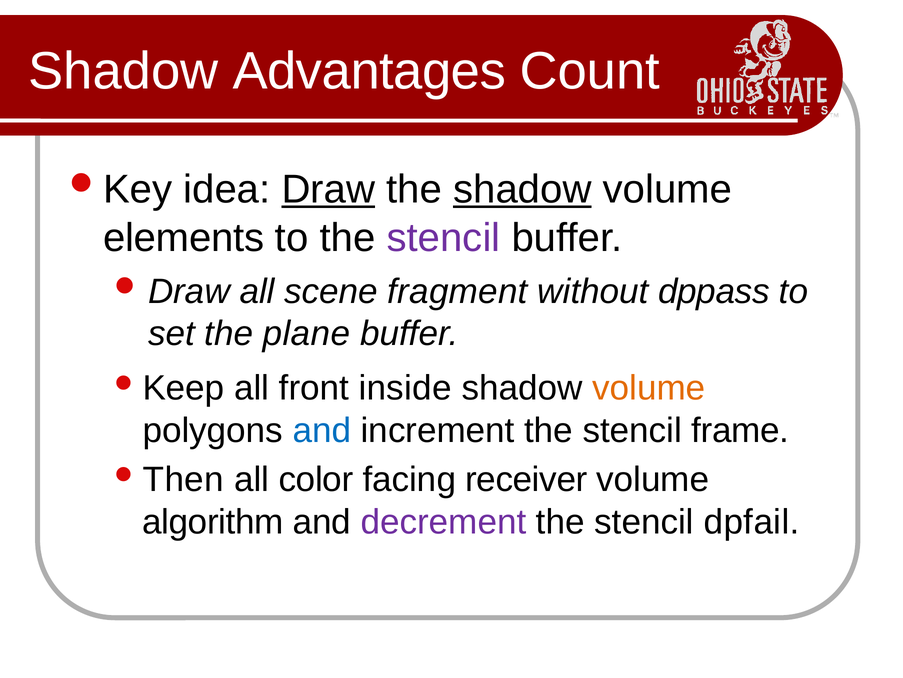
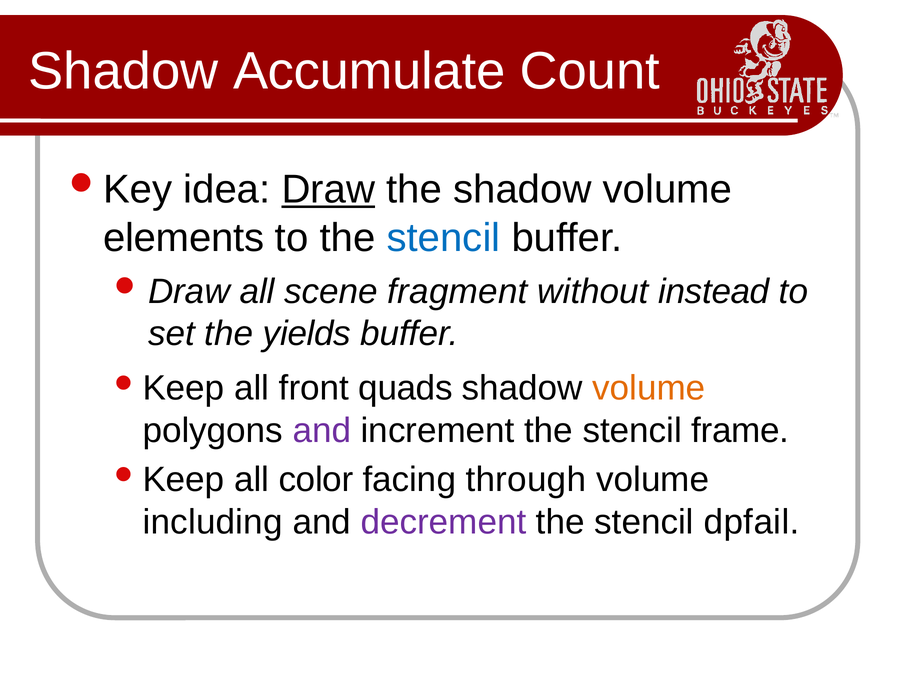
Advantages: Advantages -> Accumulate
shadow at (522, 189) underline: present -> none
stencil at (443, 238) colour: purple -> blue
dppass: dppass -> instead
plane: plane -> yields
inside: inside -> quads
and at (322, 430) colour: blue -> purple
Then at (183, 479): Then -> Keep
receiver: receiver -> through
algorithm: algorithm -> including
